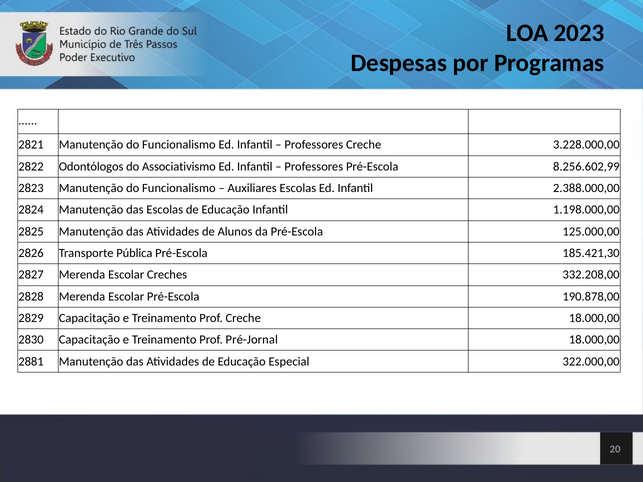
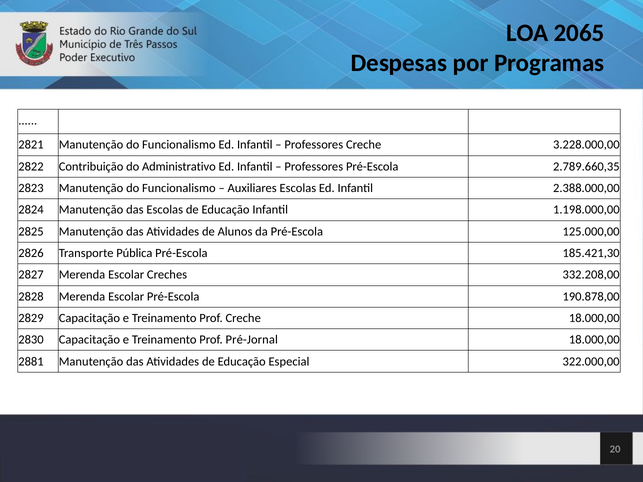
2023: 2023 -> 2065
Odontólogos: Odontólogos -> Contribuição
Associativismo: Associativismo -> Administrativo
8.256.602,99: 8.256.602,99 -> 2.789.660,35
